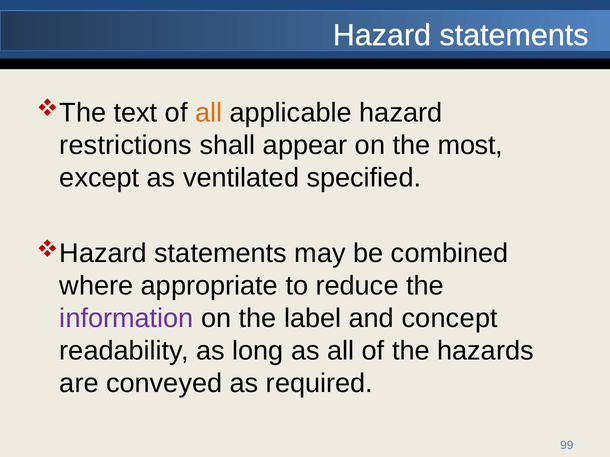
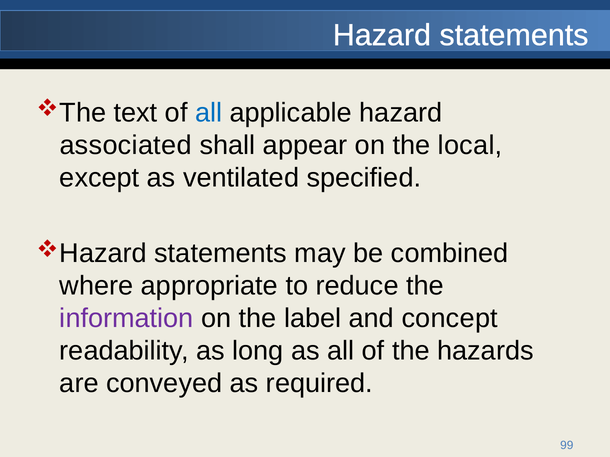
all at (209, 113) colour: orange -> blue
restrictions: restrictions -> associated
most: most -> local
